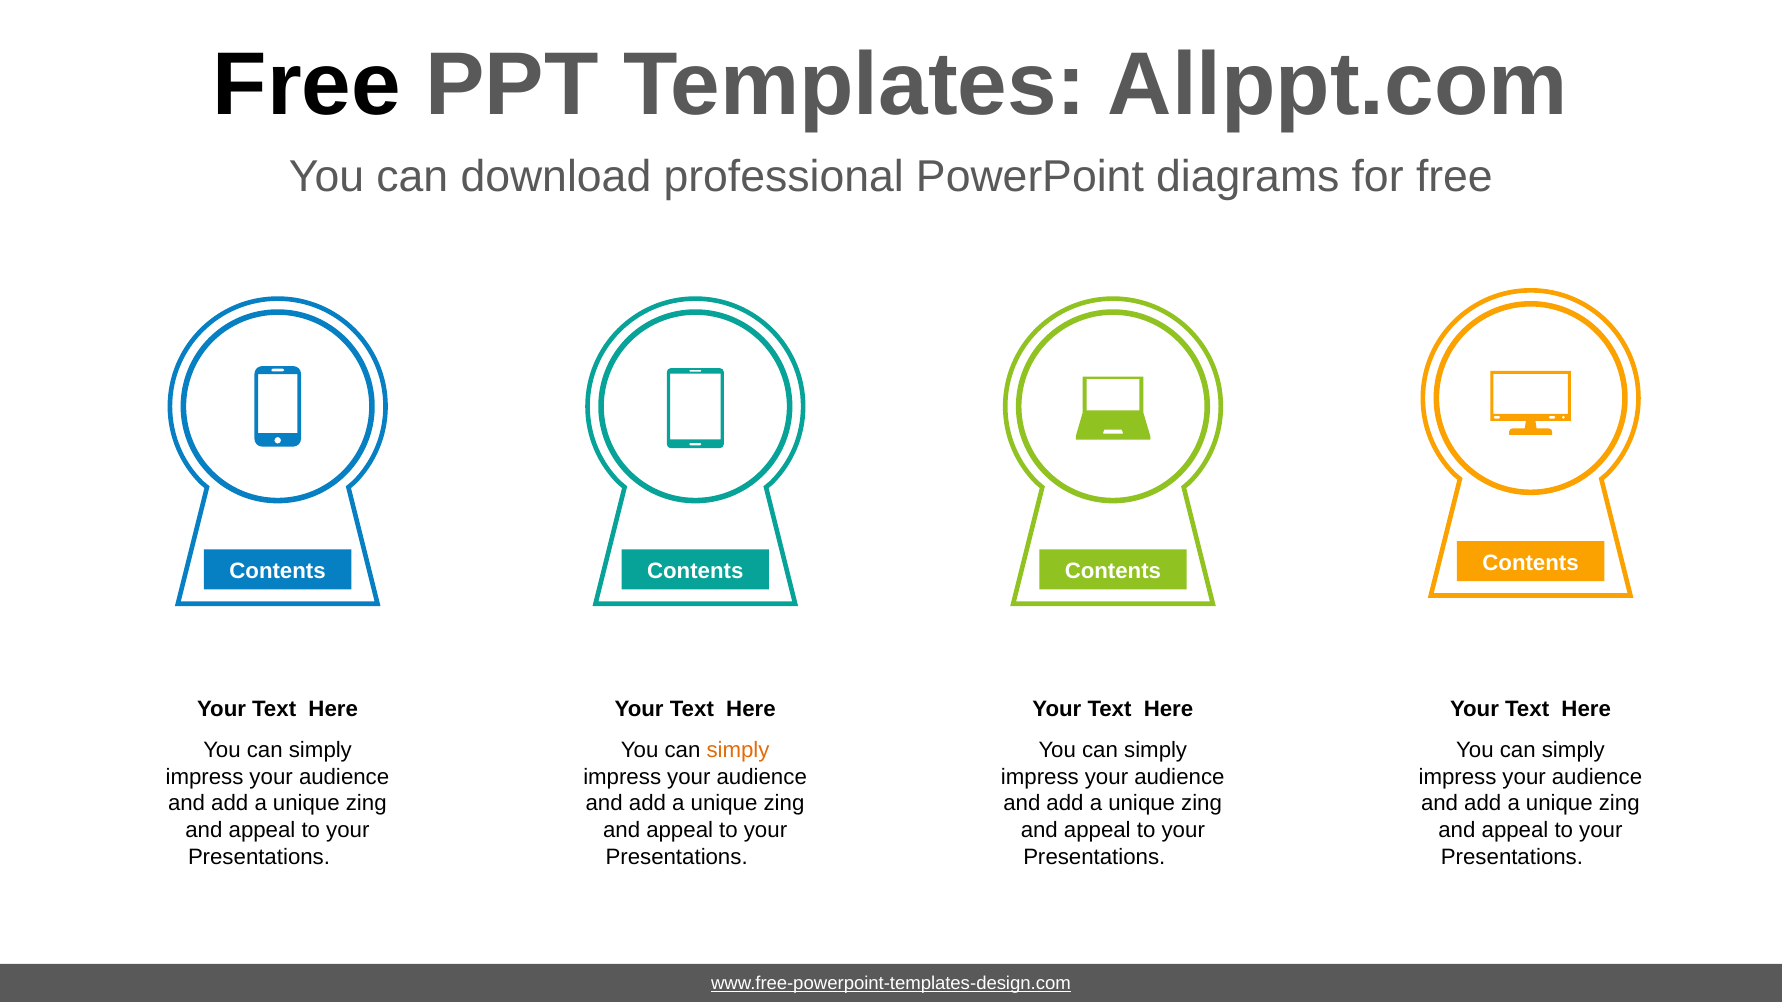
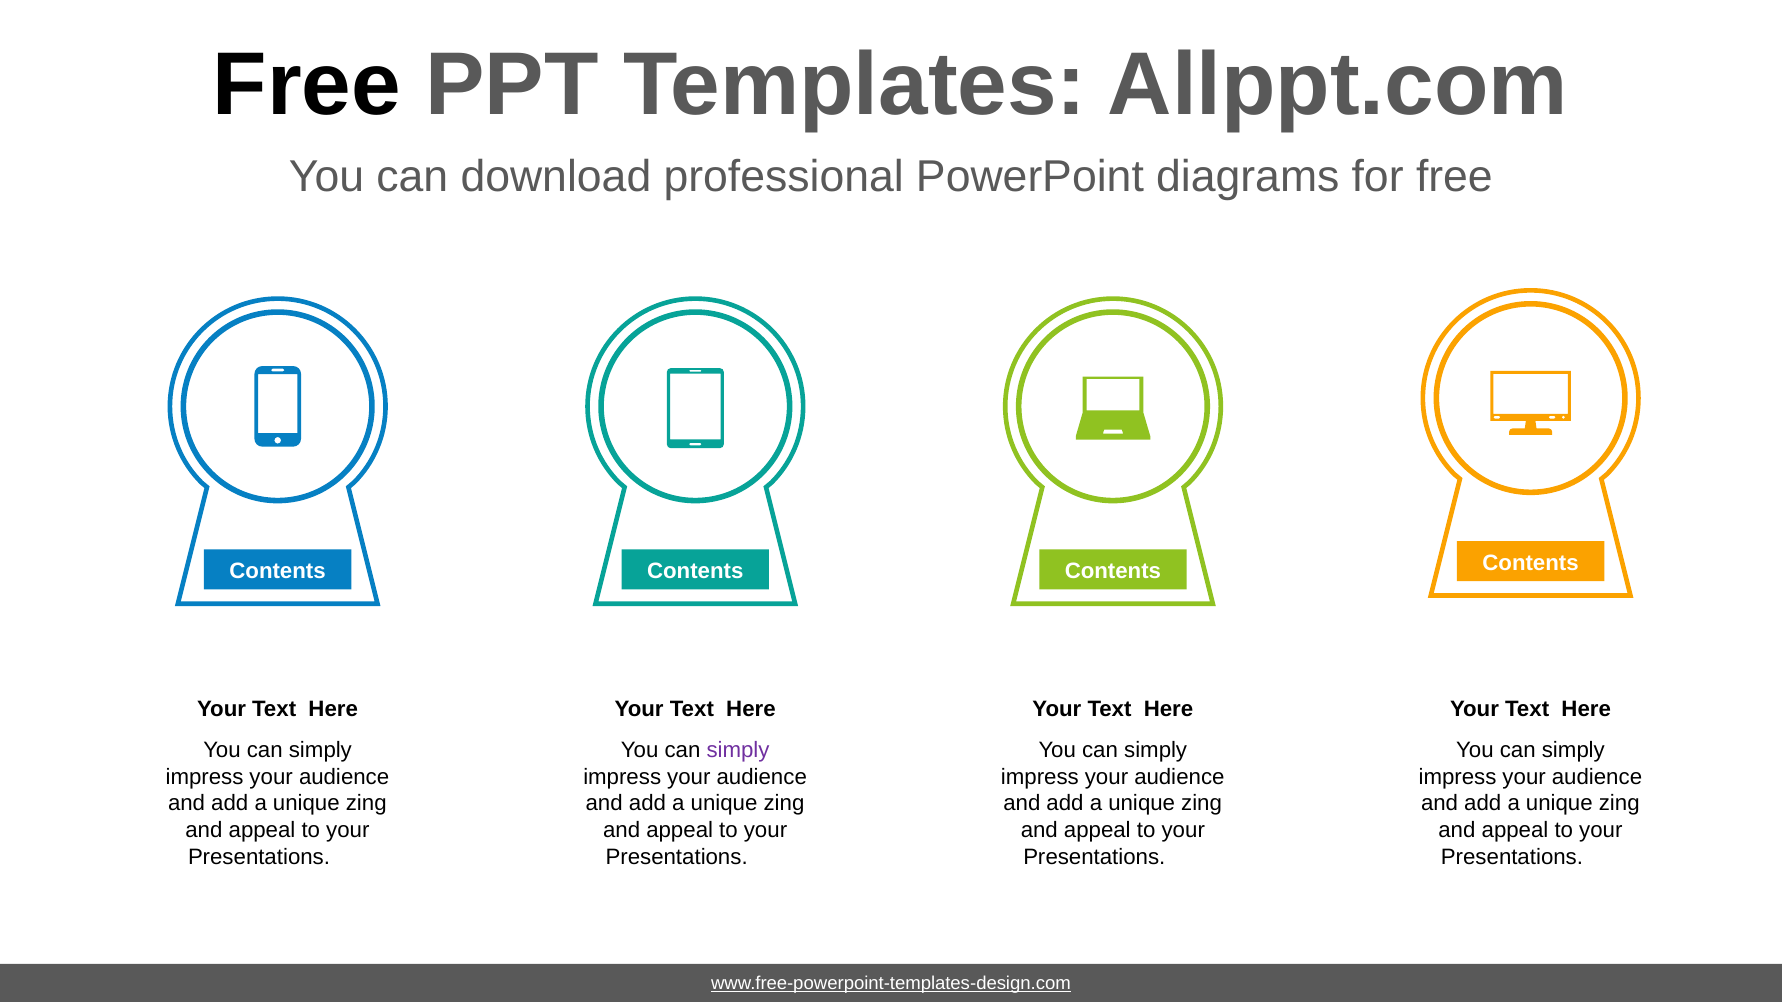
simply at (738, 750) colour: orange -> purple
